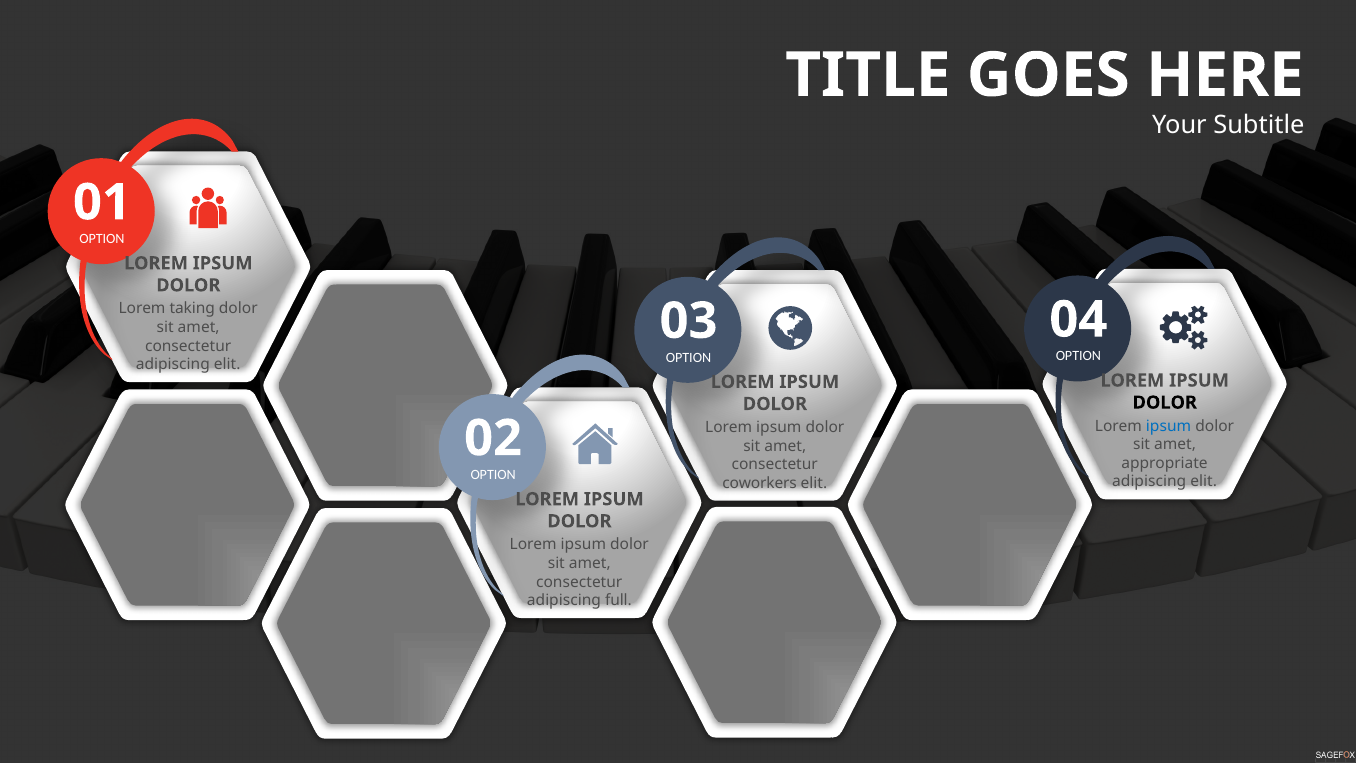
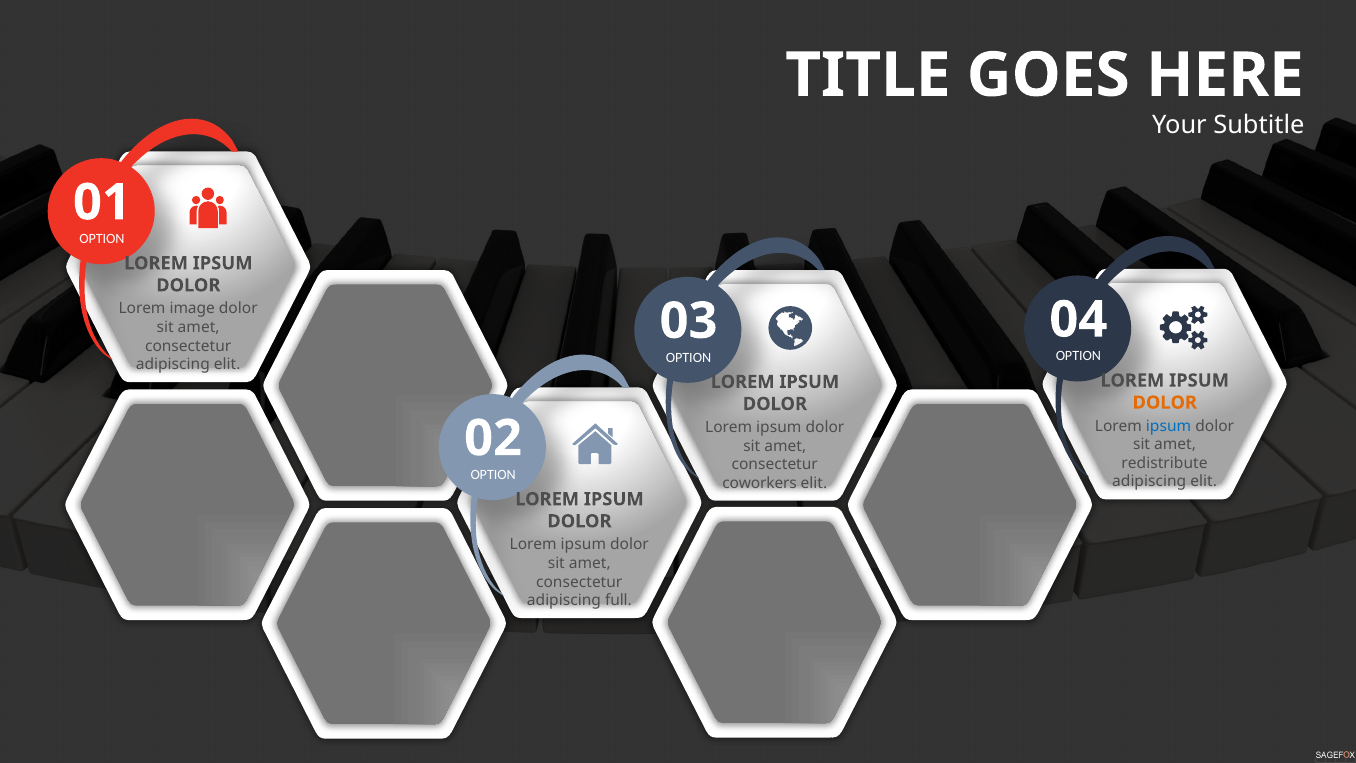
taking: taking -> image
DOLOR at (1165, 402) colour: black -> orange
appropriate: appropriate -> redistribute
